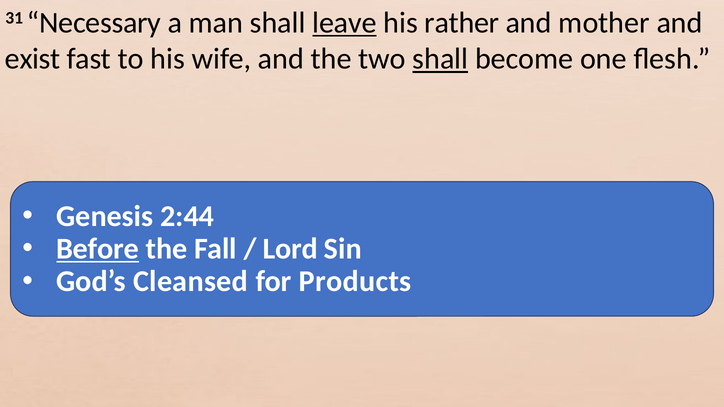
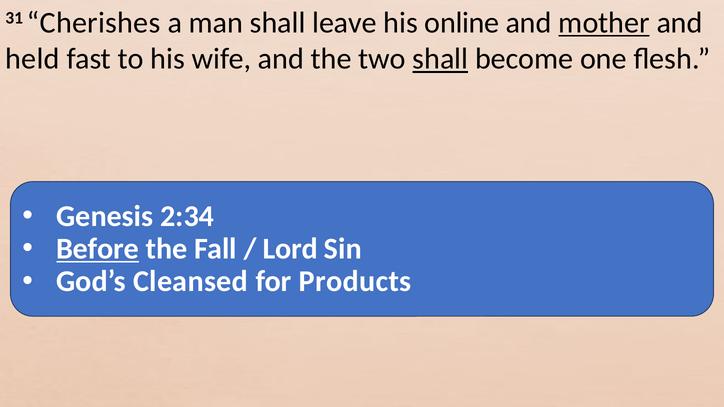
Necessary: Necessary -> Cherishes
leave underline: present -> none
rather: rather -> online
mother underline: none -> present
exist: exist -> held
2:44: 2:44 -> 2:34
